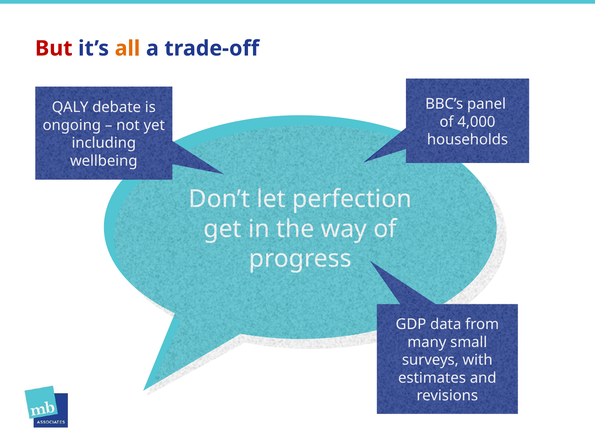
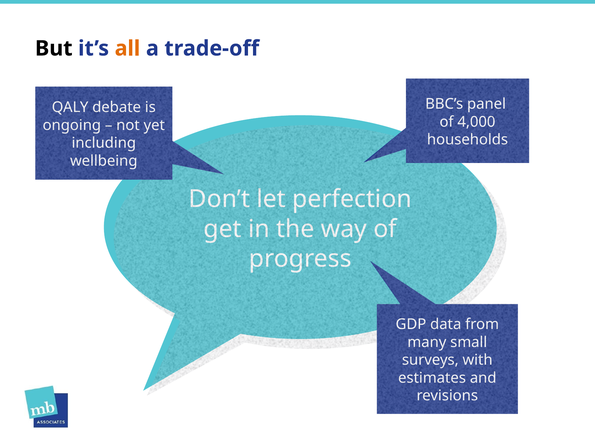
But colour: red -> black
